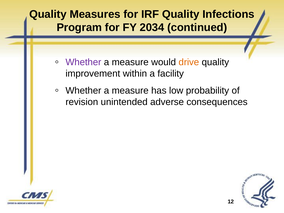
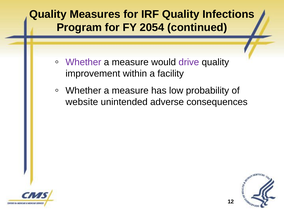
2034: 2034 -> 2054
drive colour: orange -> purple
revision: revision -> website
